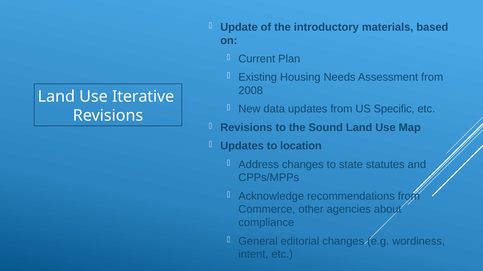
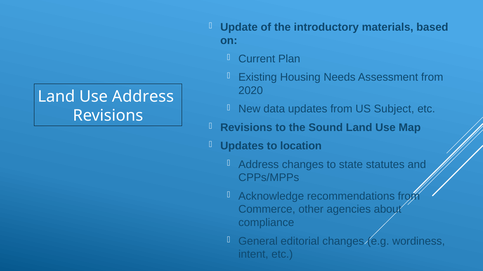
2008: 2008 -> 2020
Use Iterative: Iterative -> Address
Specific: Specific -> Subject
